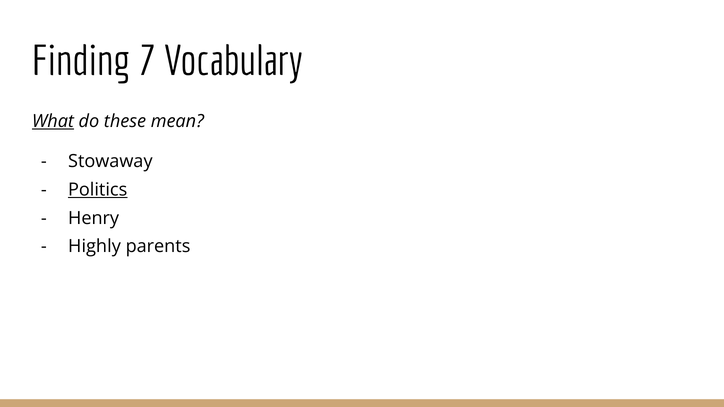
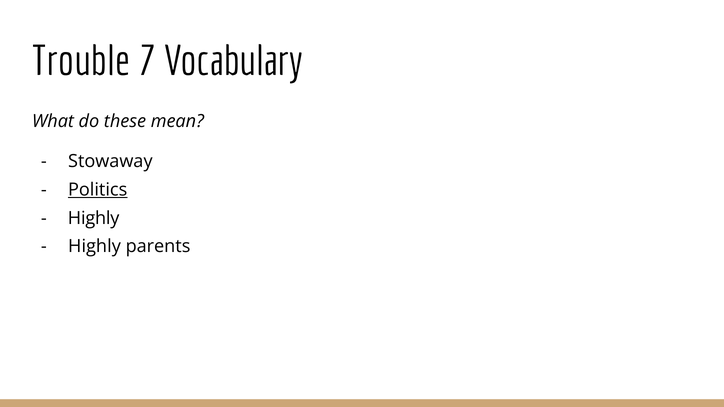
Finding: Finding -> Trouble
What underline: present -> none
Henry at (94, 218): Henry -> Highly
